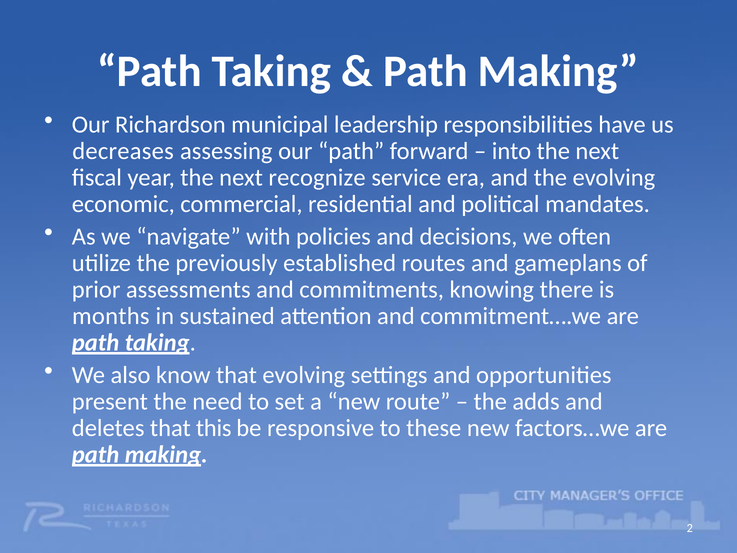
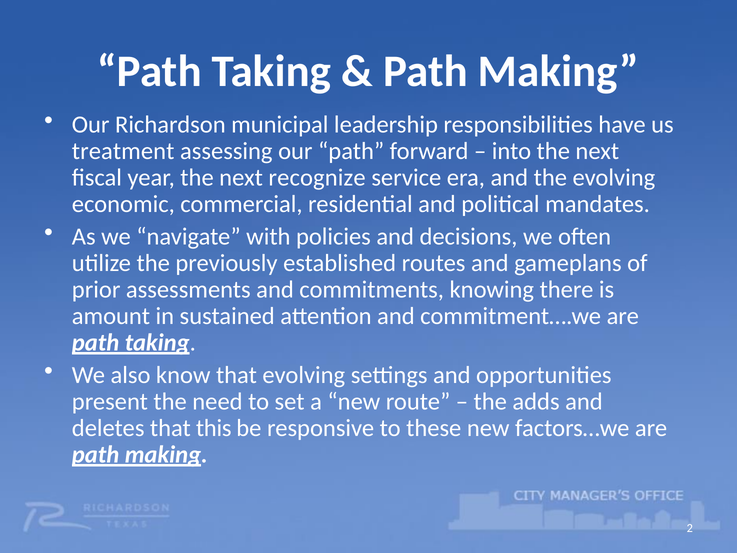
decreases: decreases -> treatment
months: months -> amount
